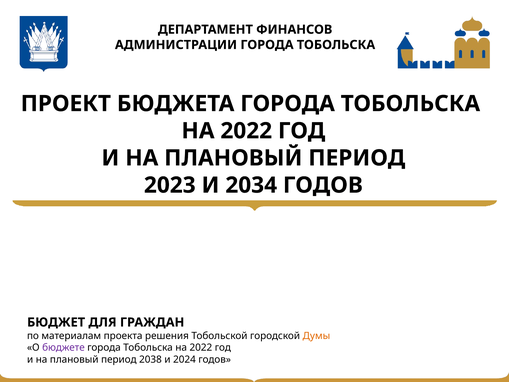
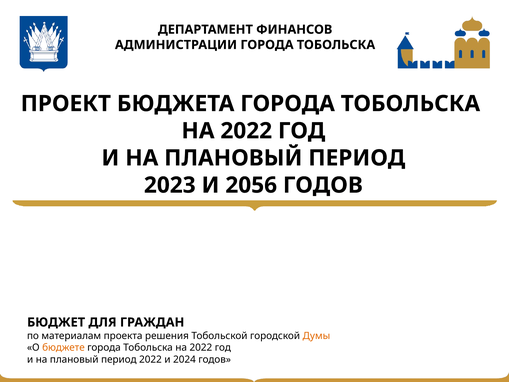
2034: 2034 -> 2056
бюджете colour: purple -> orange
период 2038: 2038 -> 2022
